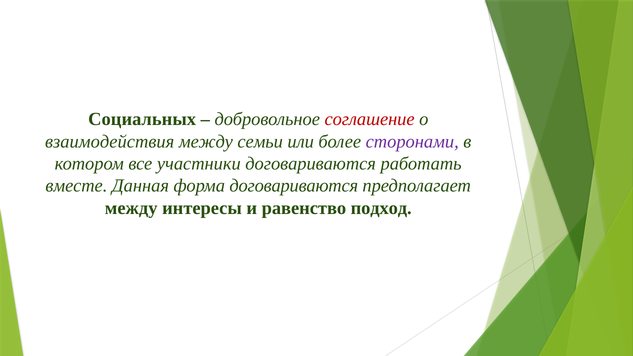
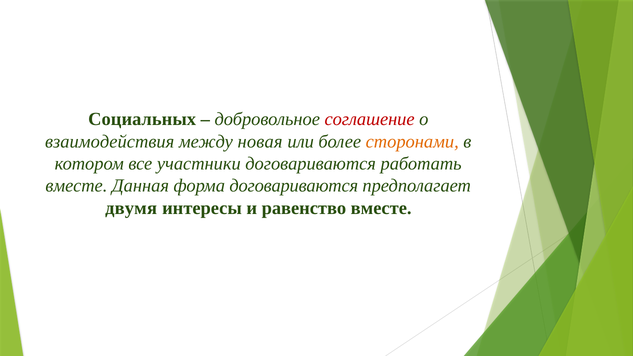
семьи: семьи -> новая
сторонами colour: purple -> orange
между at (131, 208): между -> двумя
равенство подход: подход -> вместе
